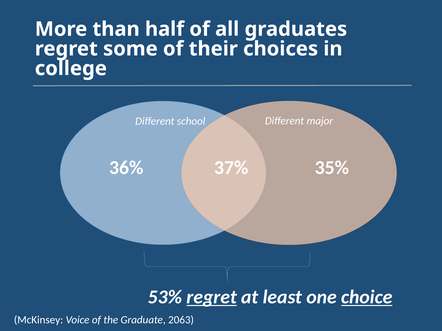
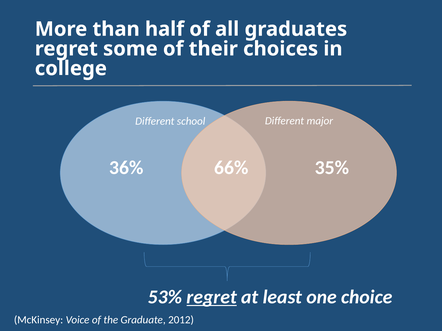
37%: 37% -> 66%
choice underline: present -> none
2063: 2063 -> 2012
